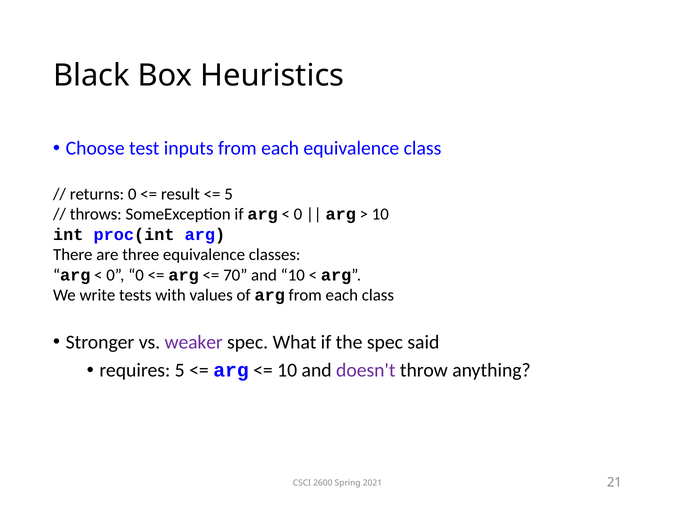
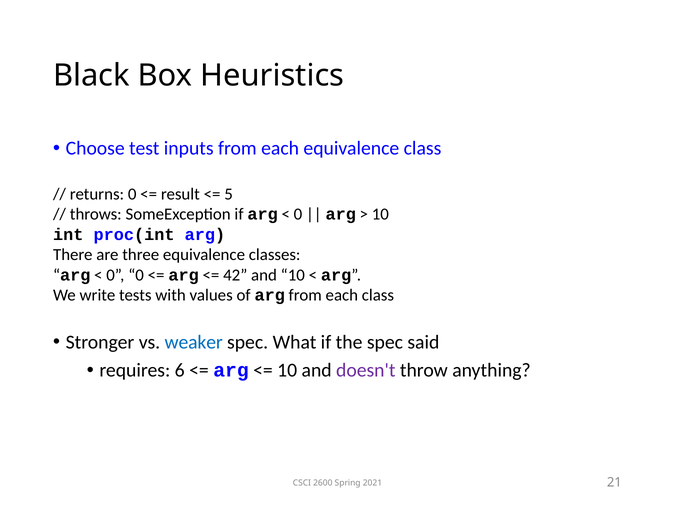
70: 70 -> 42
weaker colour: purple -> blue
requires 5: 5 -> 6
